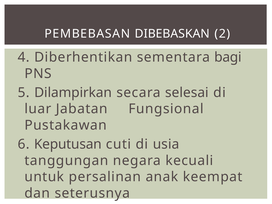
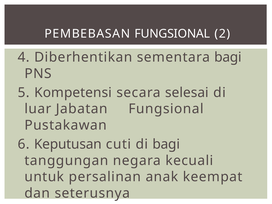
PEMBEBASAN DIBEBASKAN: DIBEBASKAN -> FUNGSIONAL
Dilampirkan: Dilampirkan -> Kompetensi
di usia: usia -> bagi
